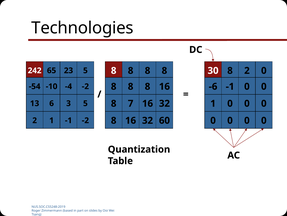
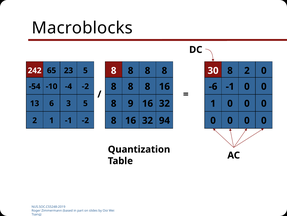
Technologies: Technologies -> Macroblocks
7: 7 -> 9
60: 60 -> 94
